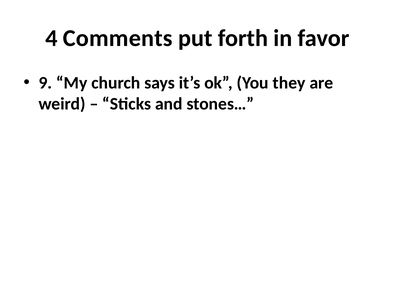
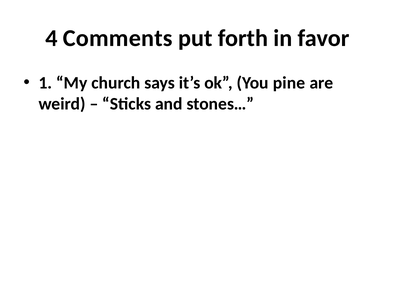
9: 9 -> 1
they: they -> pine
